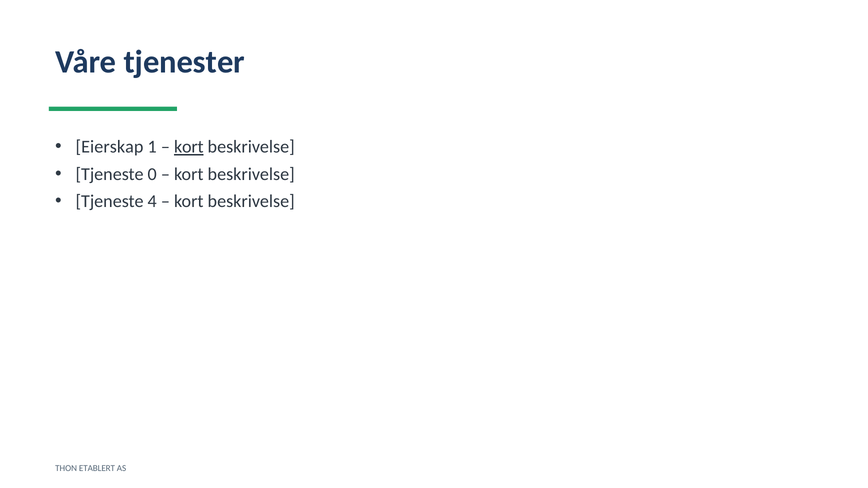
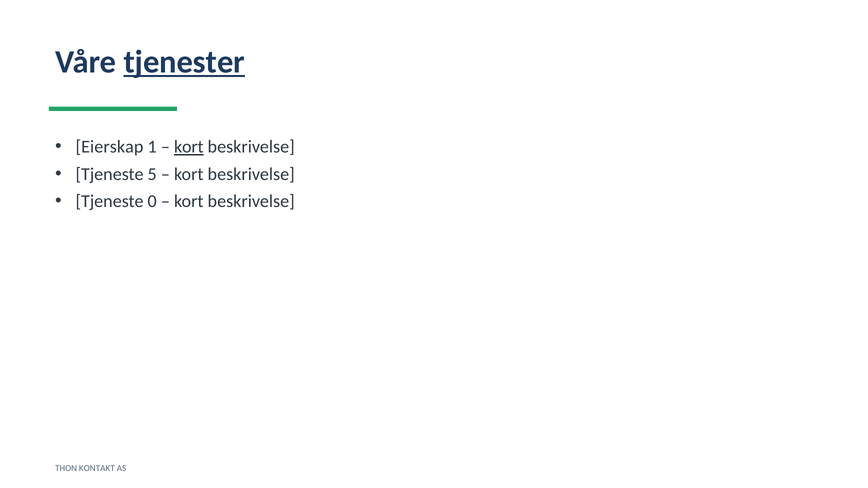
tjenester underline: none -> present
0: 0 -> 5
4: 4 -> 0
ETABLERT: ETABLERT -> KONTAKT
